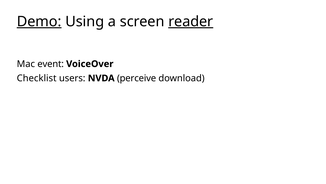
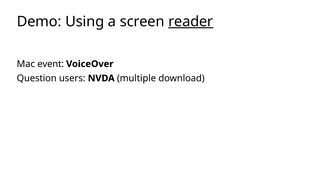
Demo underline: present -> none
Checklist: Checklist -> Question
perceive: perceive -> multiple
